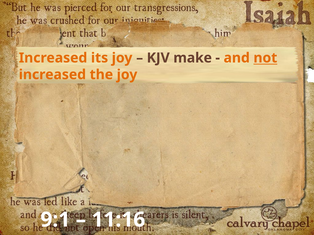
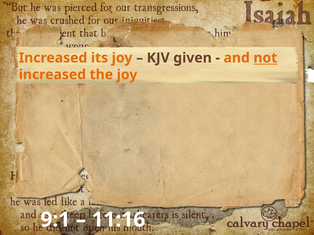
make: make -> given
